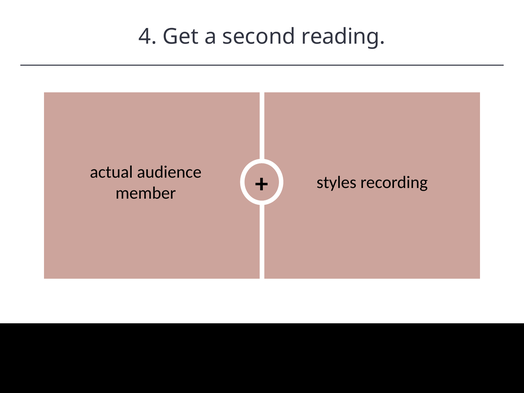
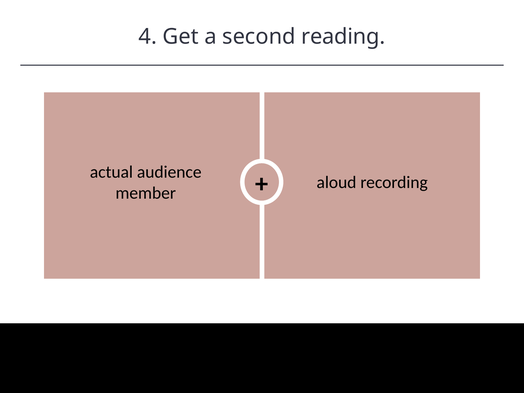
styles: styles -> aloud
